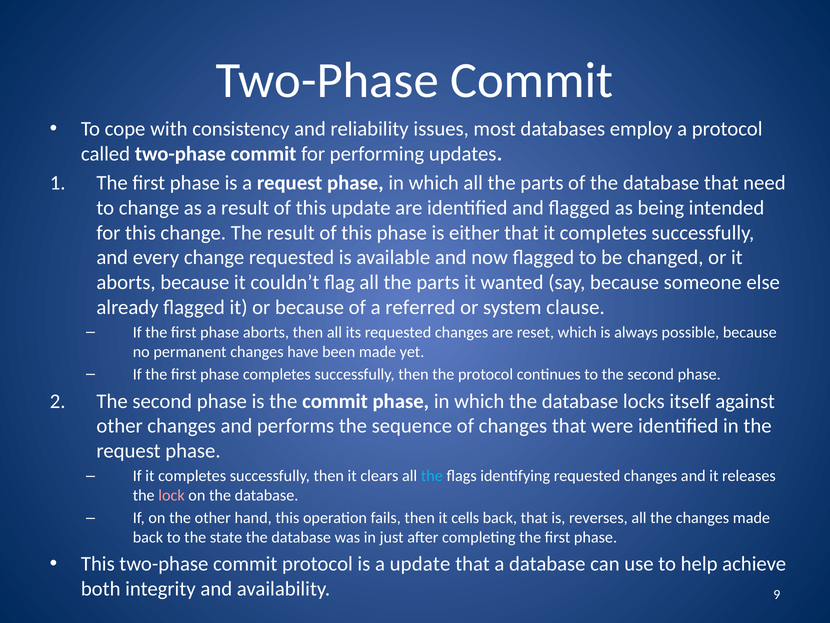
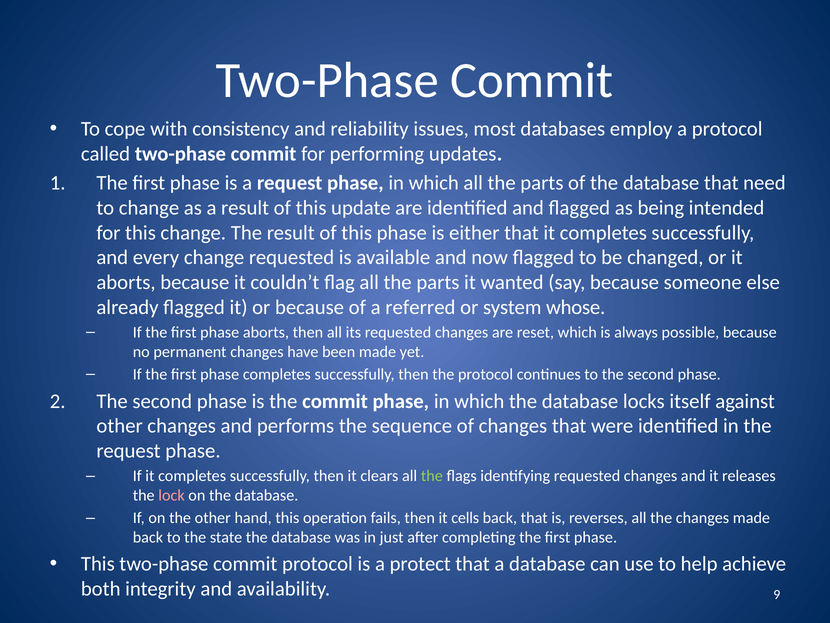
clause: clause -> whose
the at (432, 476) colour: light blue -> light green
a update: update -> protect
